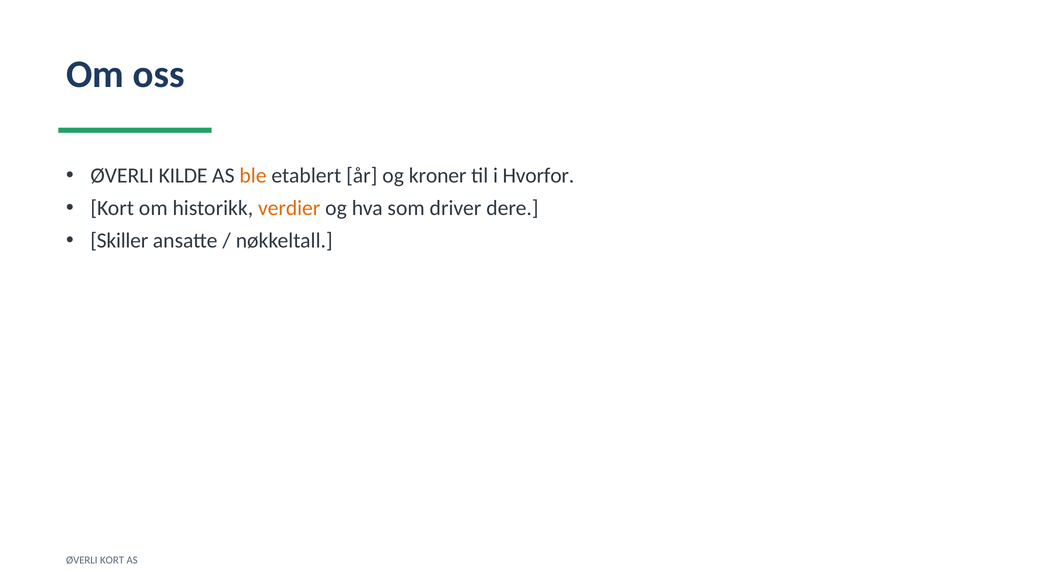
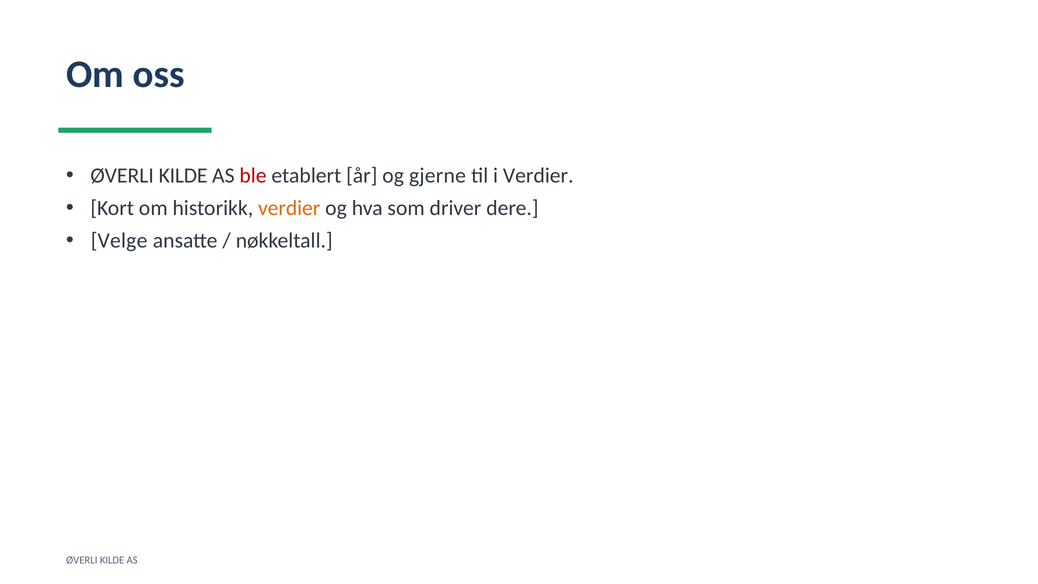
ble colour: orange -> red
kroner: kroner -> gjerne
i Hvorfor: Hvorfor -> Verdier
Skiller: Skiller -> Velge
KORT at (112, 560): KORT -> KILDE
